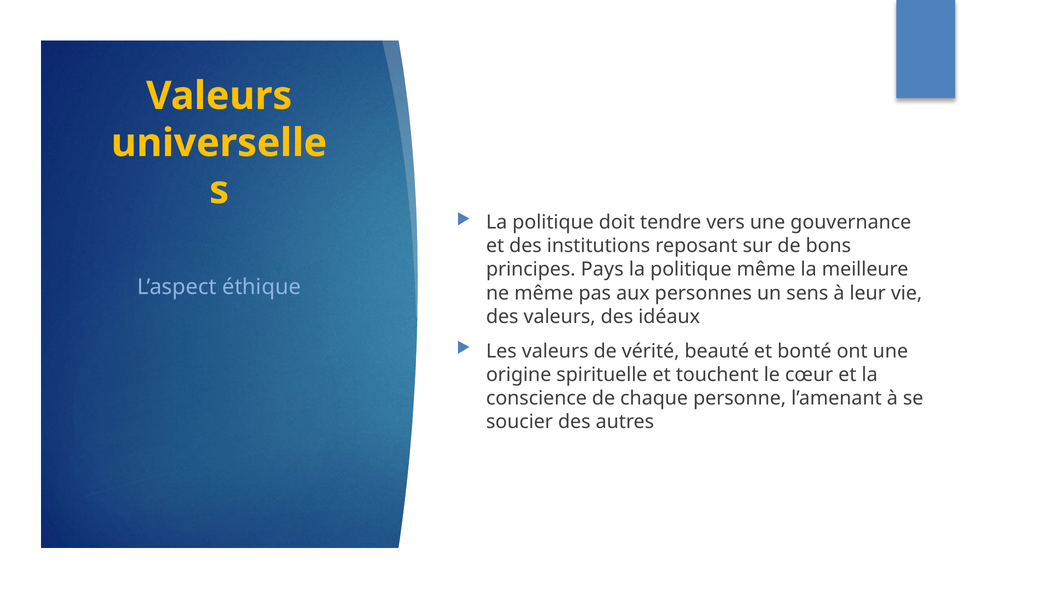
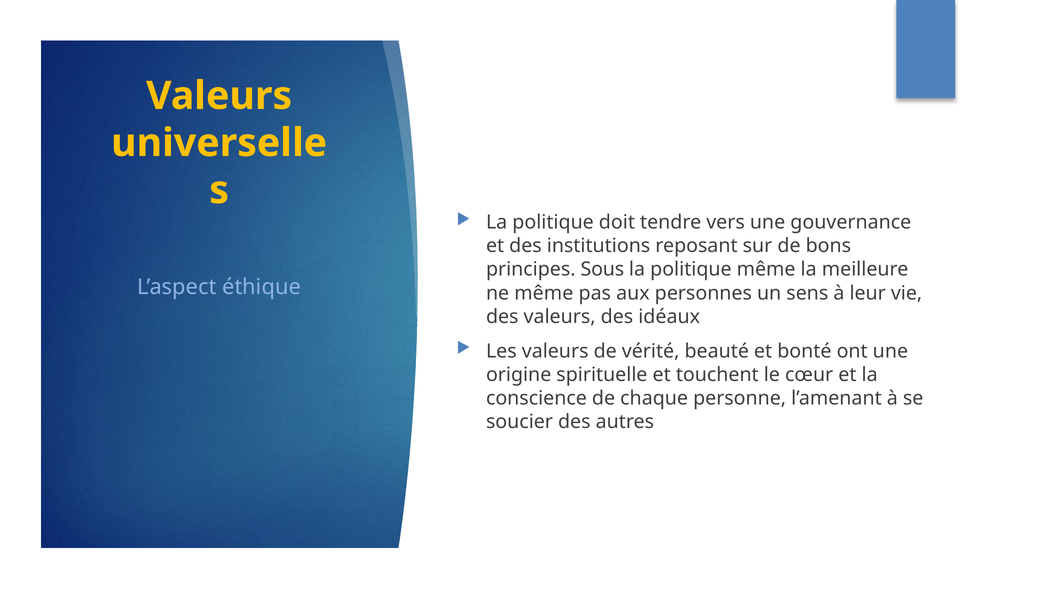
Pays: Pays -> Sous
